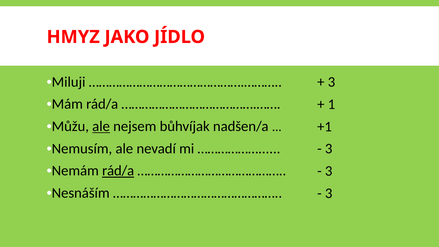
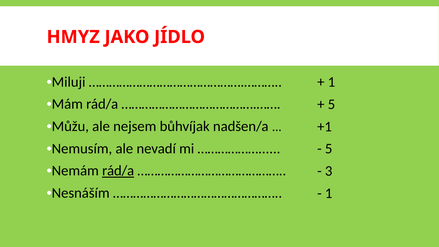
3 at (331, 82): 3 -> 1
1 at (331, 104): 1 -> 5
ale at (101, 126) underline: present -> none
3 at (329, 149): 3 -> 5
3 at (329, 193): 3 -> 1
